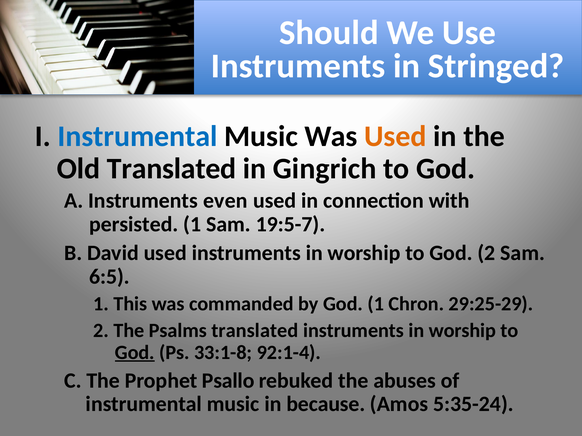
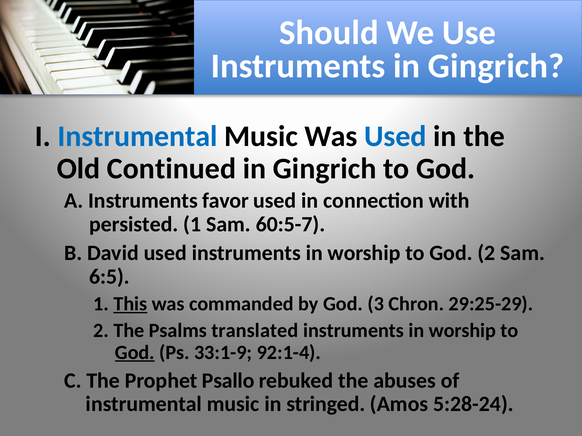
Instruments in Stringed: Stringed -> Gingrich
Used at (395, 136) colour: orange -> blue
Old Translated: Translated -> Continued
even: even -> favor
19:5-7: 19:5-7 -> 60:5-7
This underline: none -> present
God 1: 1 -> 3
33:1-8: 33:1-8 -> 33:1-9
because: because -> stringed
5:35-24: 5:35-24 -> 5:28-24
